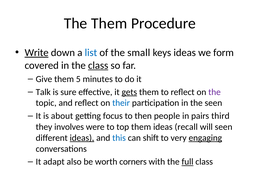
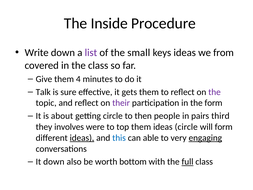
The Them: Them -> Inside
Write underline: present -> none
list colour: blue -> purple
form: form -> from
class at (98, 65) underline: present -> none
5: 5 -> 4
gets underline: present -> none
their colour: blue -> purple
the seen: seen -> form
getting focus: focus -> circle
ideas recall: recall -> circle
will seen: seen -> form
shift: shift -> able
It adapt: adapt -> down
corners: corners -> bottom
